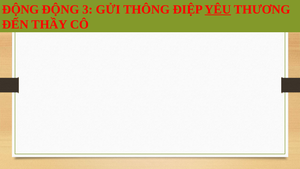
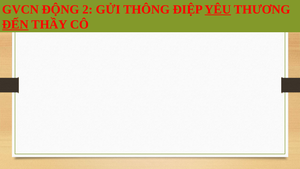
ĐỘNG at (21, 9): ĐỘNG -> GVCN
3: 3 -> 2
ĐẾN underline: none -> present
